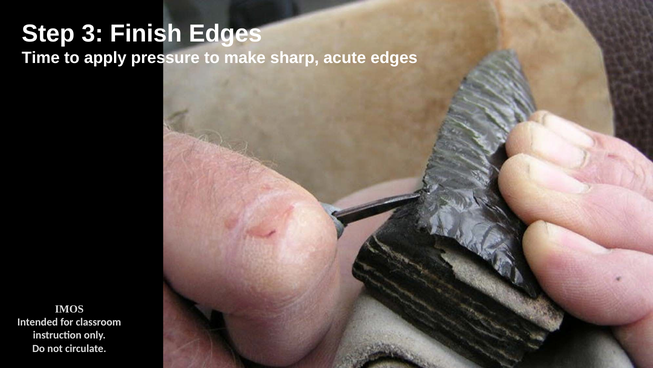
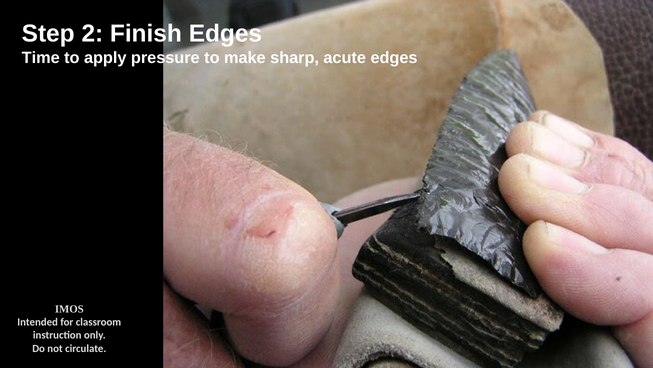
3: 3 -> 2
